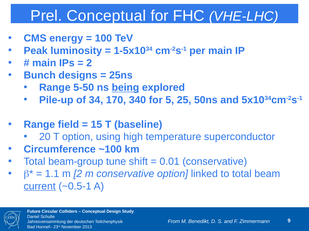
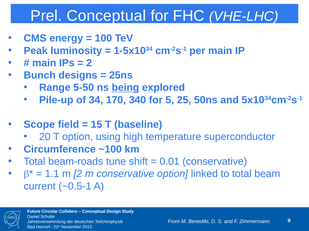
Range at (39, 125): Range -> Scope
beam-group: beam-group -> beam-roads
current underline: present -> none
